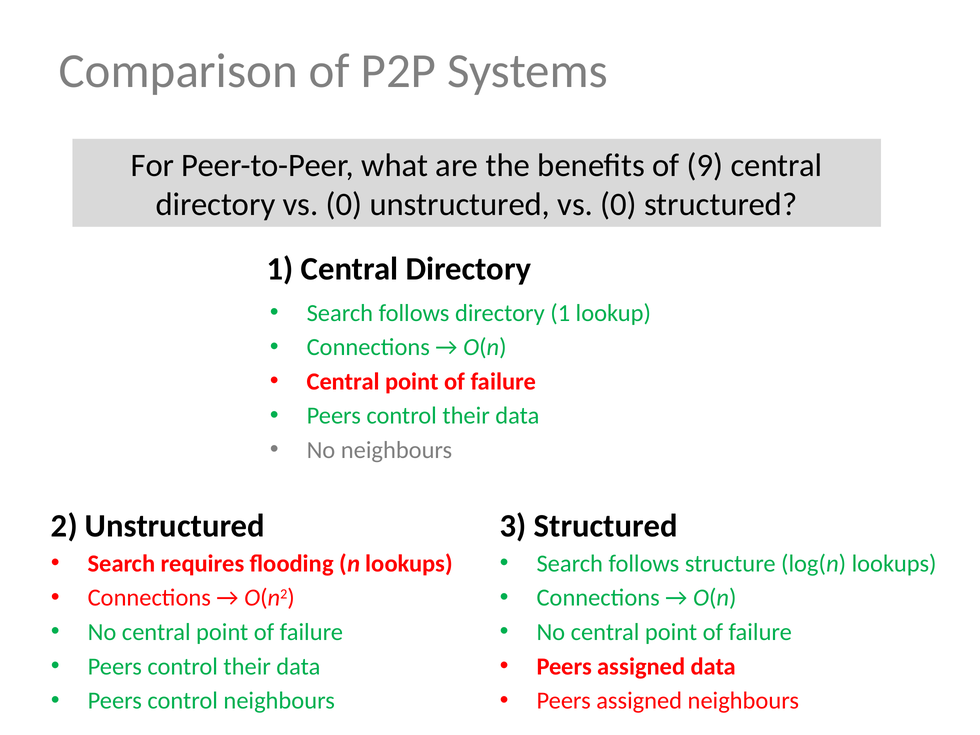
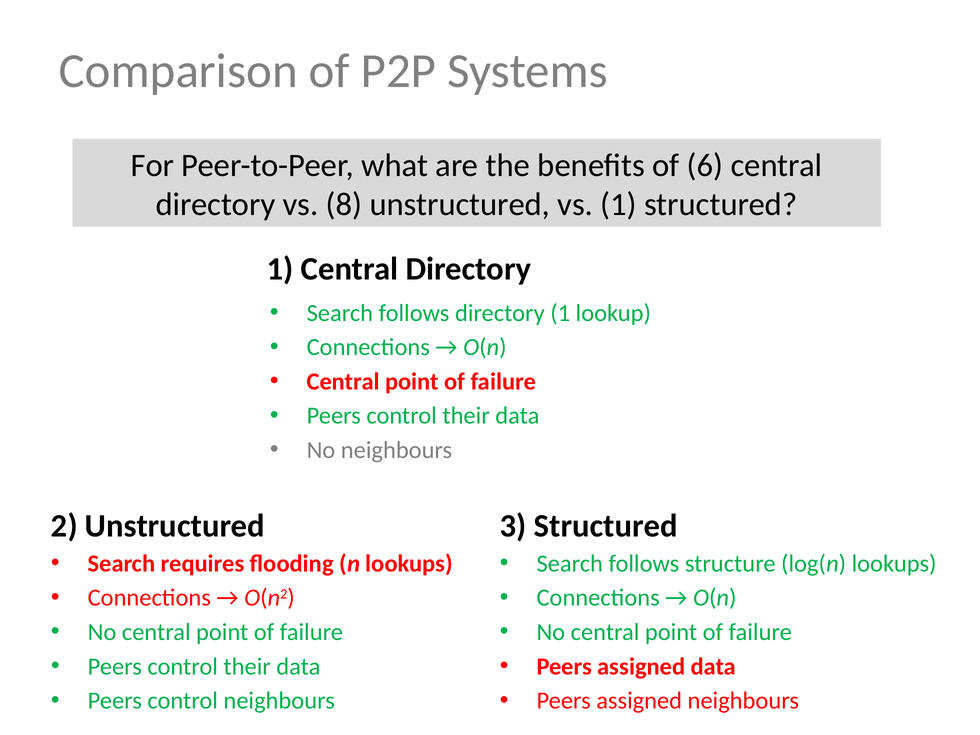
9: 9 -> 6
directory vs 0: 0 -> 8
unstructured vs 0: 0 -> 1
